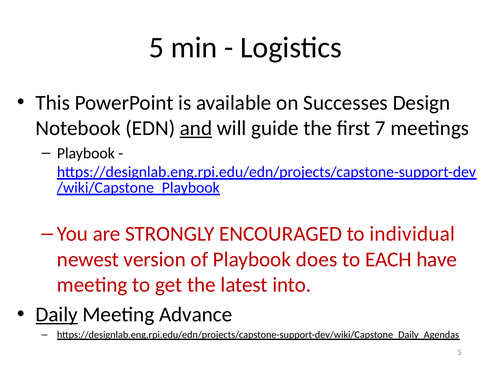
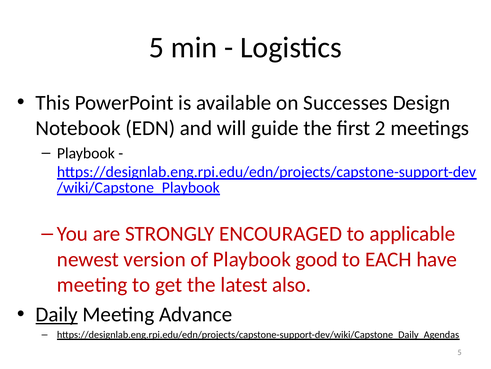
and underline: present -> none
7: 7 -> 2
individual: individual -> applicable
does: does -> good
into: into -> also
